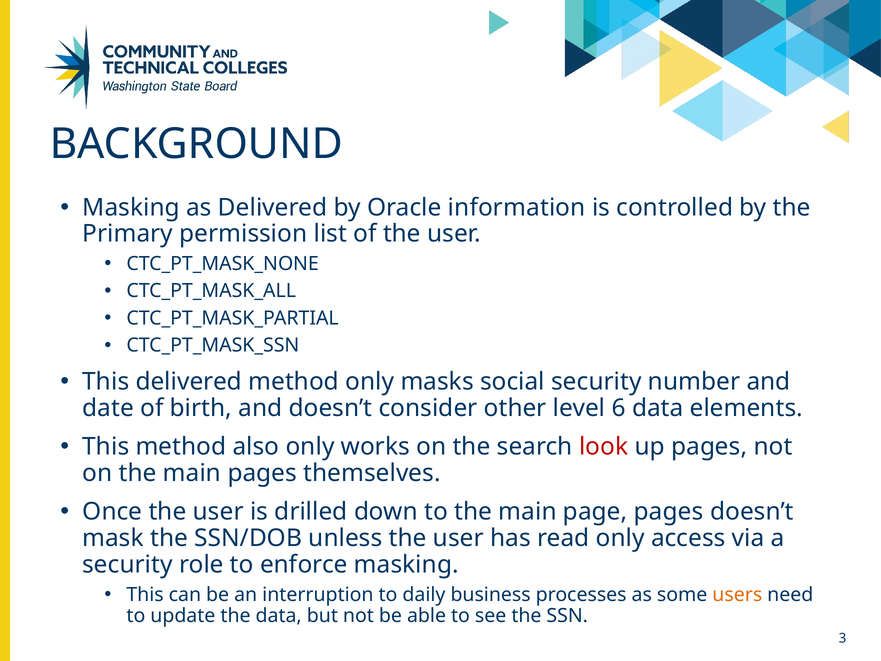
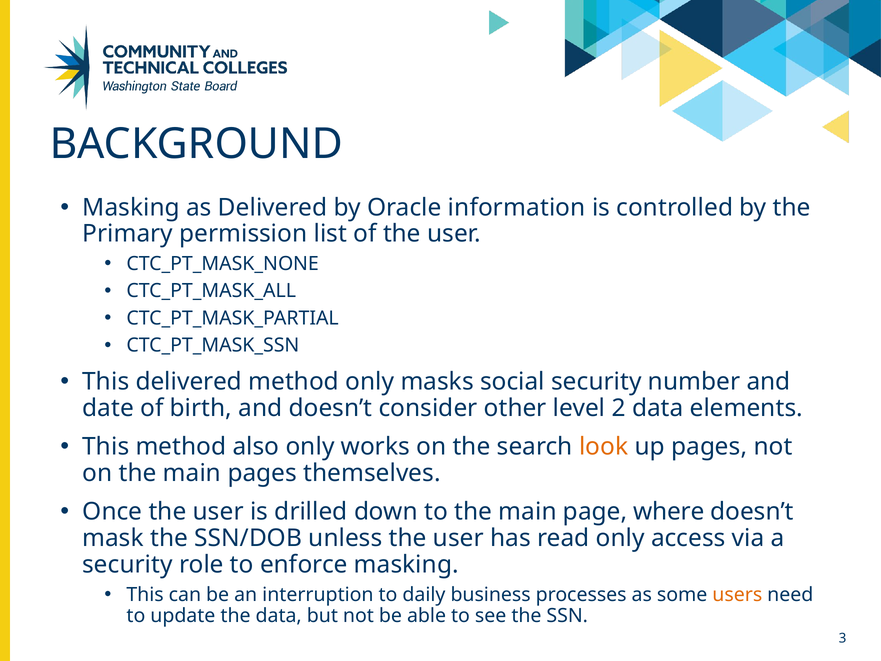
6: 6 -> 2
look colour: red -> orange
page pages: pages -> where
